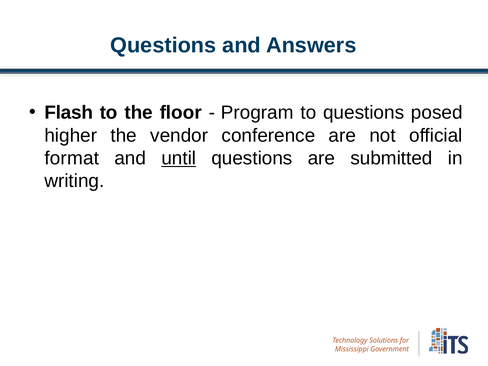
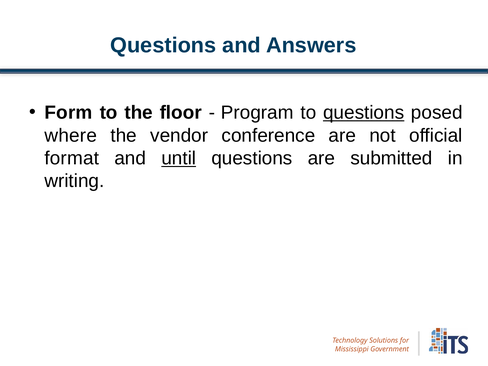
Flash: Flash -> Form
questions at (364, 113) underline: none -> present
higher: higher -> where
